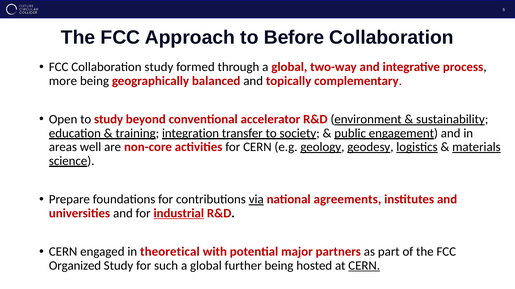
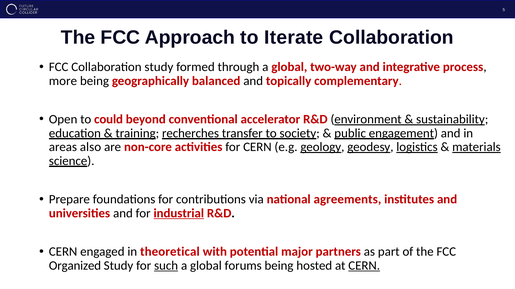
Before: Before -> Iterate
to study: study -> could
integration: integration -> recherches
well: well -> also
via underline: present -> none
such underline: none -> present
further: further -> forums
